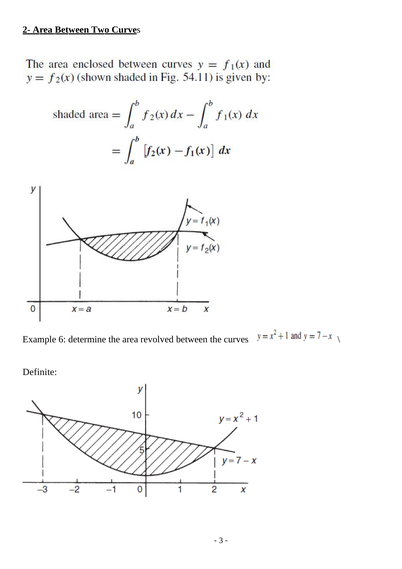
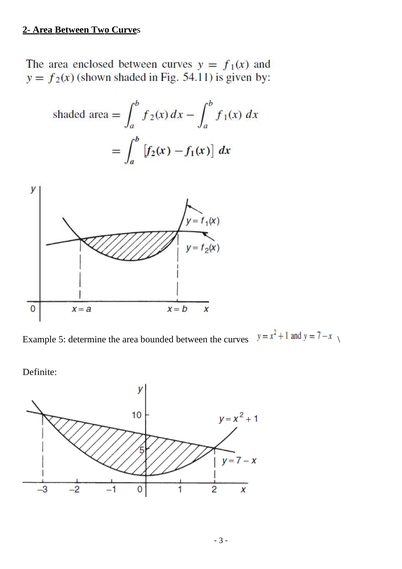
6: 6 -> 5
revolved: revolved -> bounded
